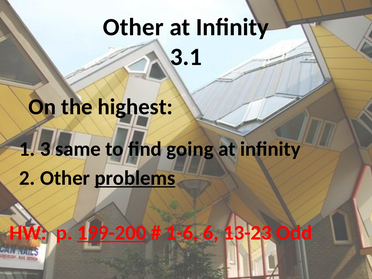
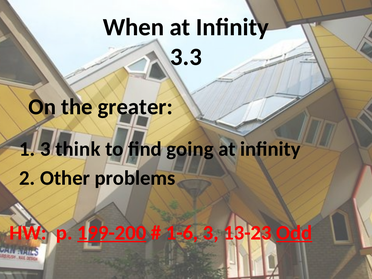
Other: Other -> When
3.1: 3.1 -> 3.3
highest: highest -> greater
same: same -> think
problems underline: present -> none
6: 6 -> 3
Odd underline: none -> present
